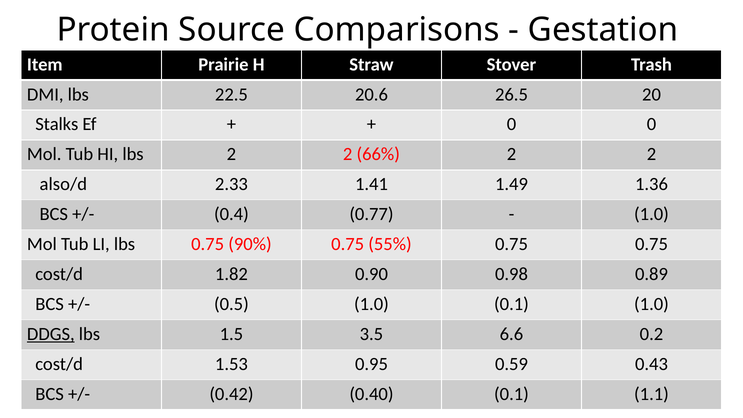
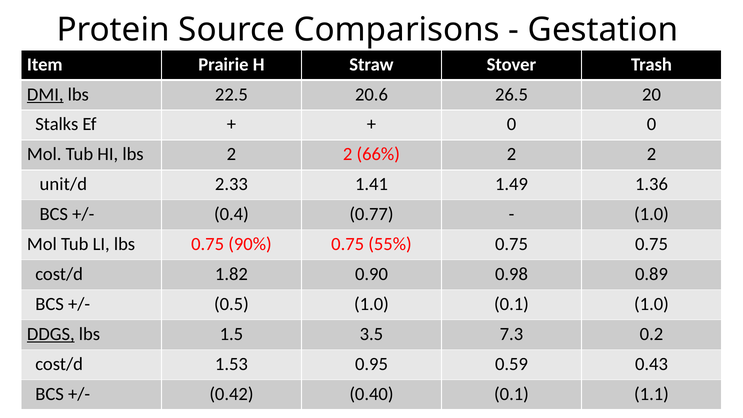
DMI underline: none -> present
also/d: also/d -> unit/d
6.6: 6.6 -> 7.3
